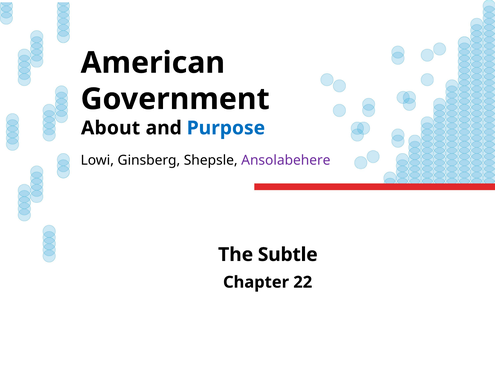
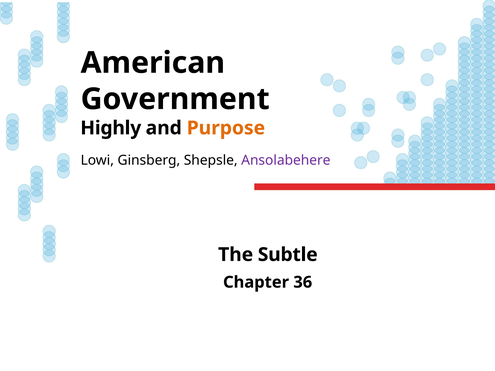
About: About -> Highly
Purpose colour: blue -> orange
22: 22 -> 36
